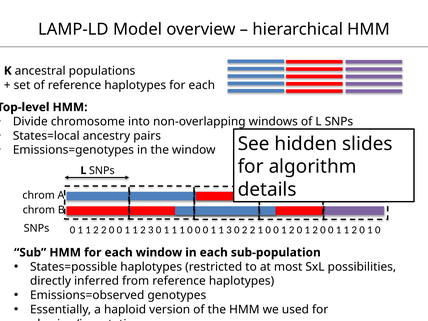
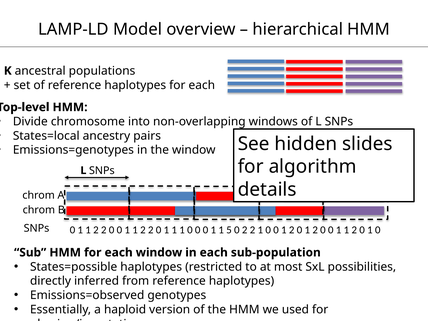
3 at (151, 230): 3 -> 2
1 3: 3 -> 5
